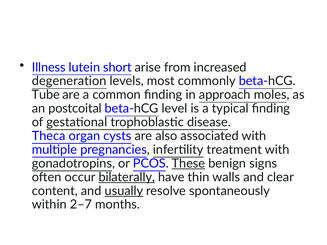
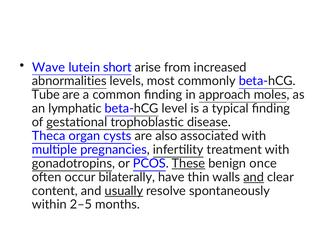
Illness: Illness -> Wave
degeneration: degeneration -> abnormalities
postcoital: postcoital -> lymphatic
signs: signs -> once
bilaterally underline: present -> none
and at (254, 177) underline: none -> present
2–7: 2–7 -> 2–5
